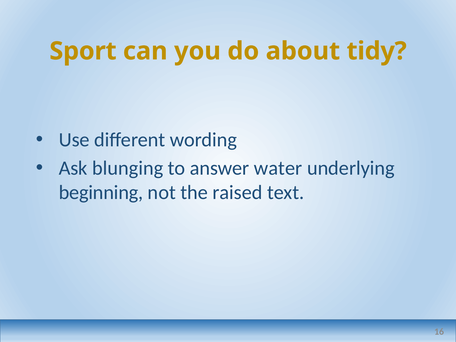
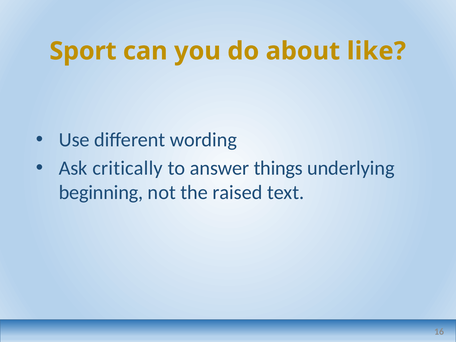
tidy: tidy -> like
blunging: blunging -> critically
water: water -> things
